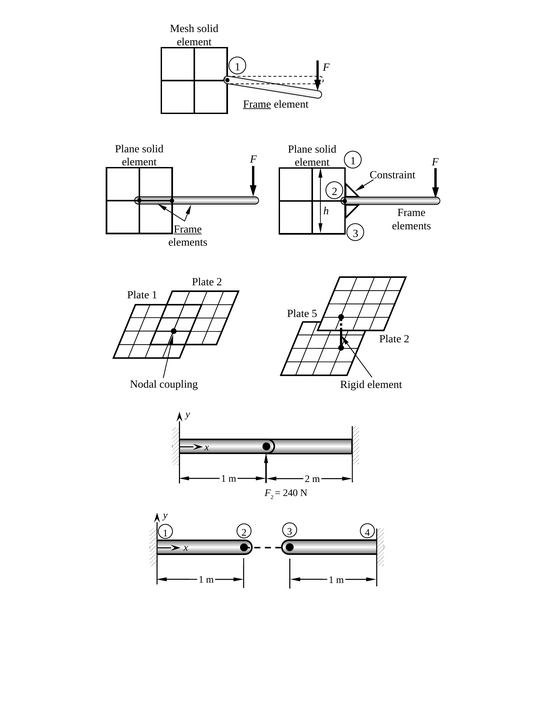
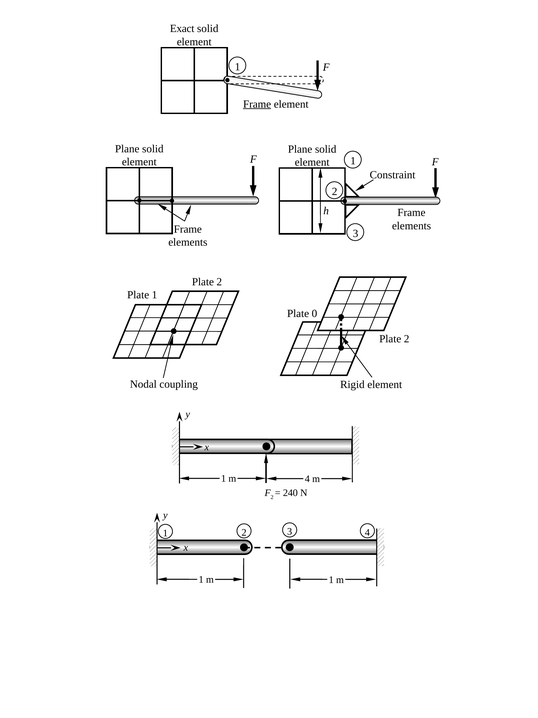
Mesh: Mesh -> Exact
Frame at (188, 229) underline: present -> none
5: 5 -> 0
2 at (307, 478): 2 -> 4
